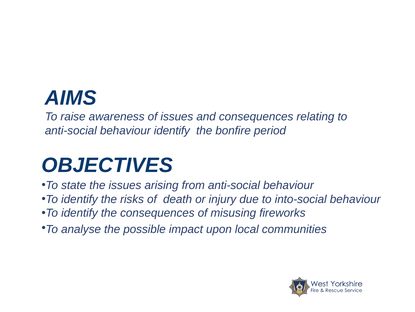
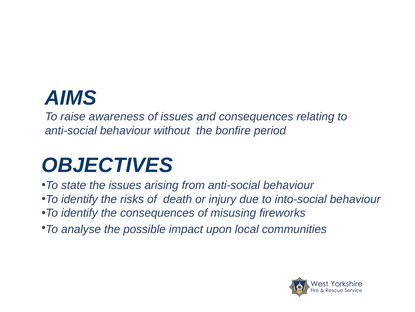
behaviour identify: identify -> without
